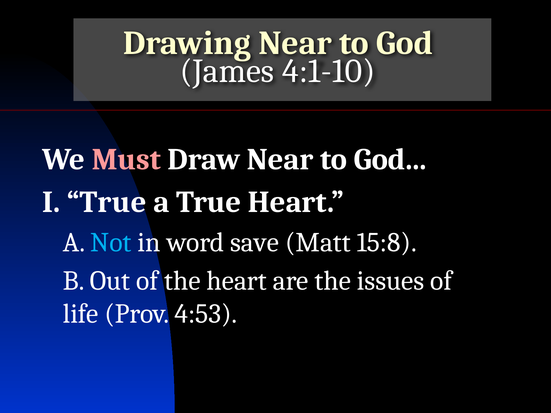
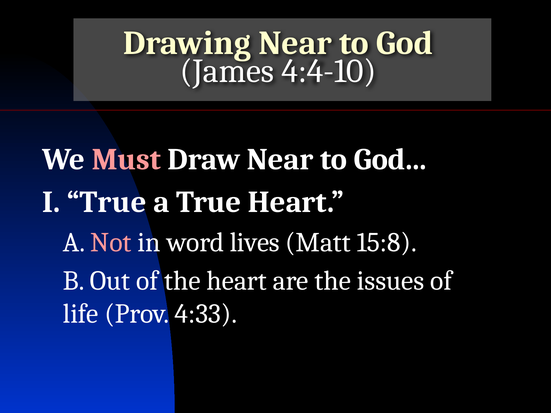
4:1-10: 4:1-10 -> 4:4-10
Not colour: light blue -> pink
save: save -> lives
4:53: 4:53 -> 4:33
